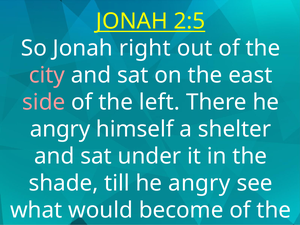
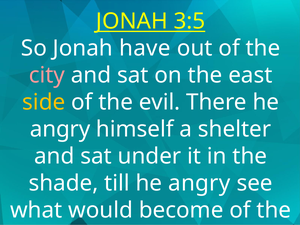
2:5: 2:5 -> 3:5
right: right -> have
side colour: pink -> yellow
left: left -> evil
